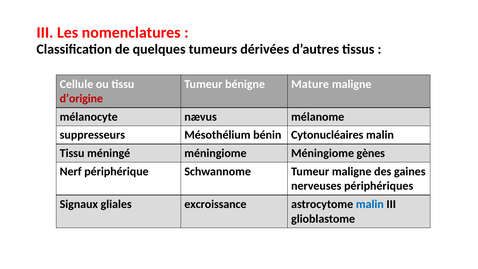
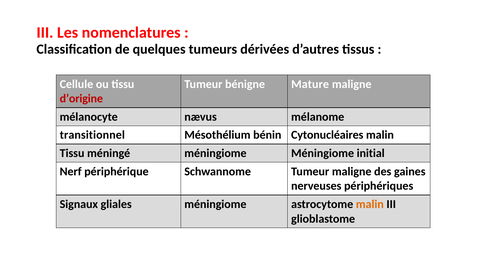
suppresseurs: suppresseurs -> transitionnel
gènes: gènes -> initial
gliales excroissance: excroissance -> méningiome
malin at (370, 204) colour: blue -> orange
